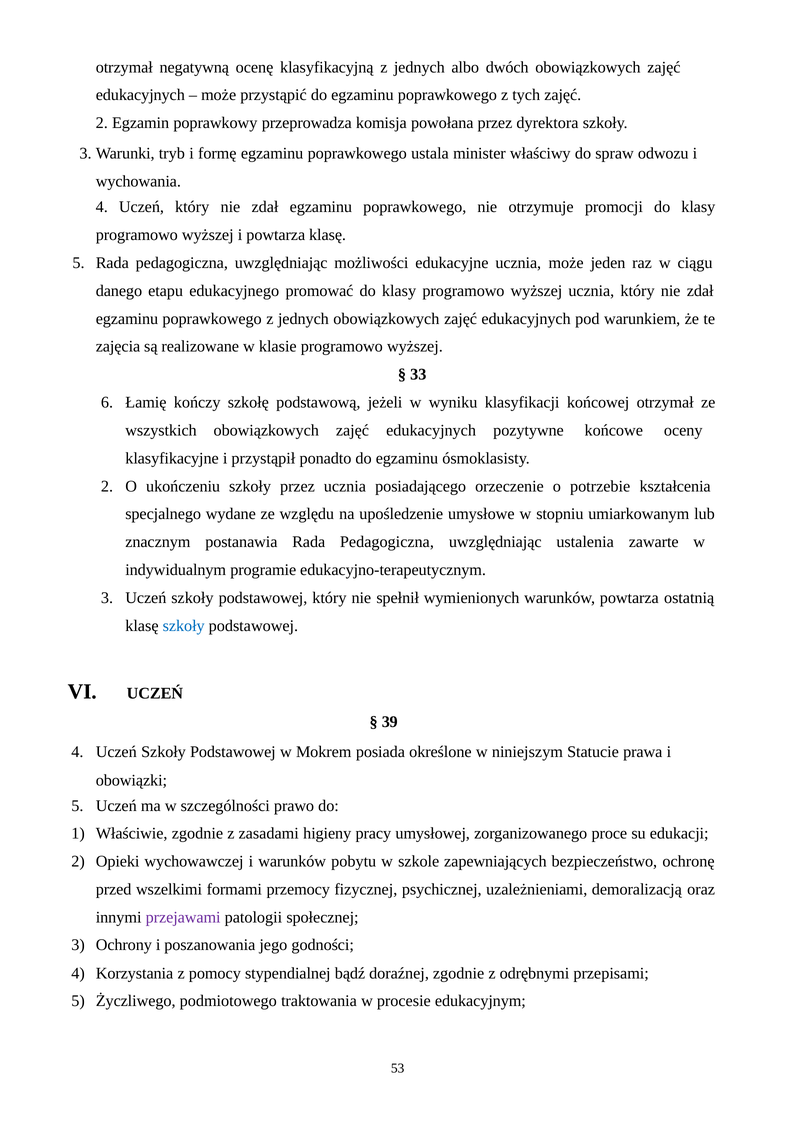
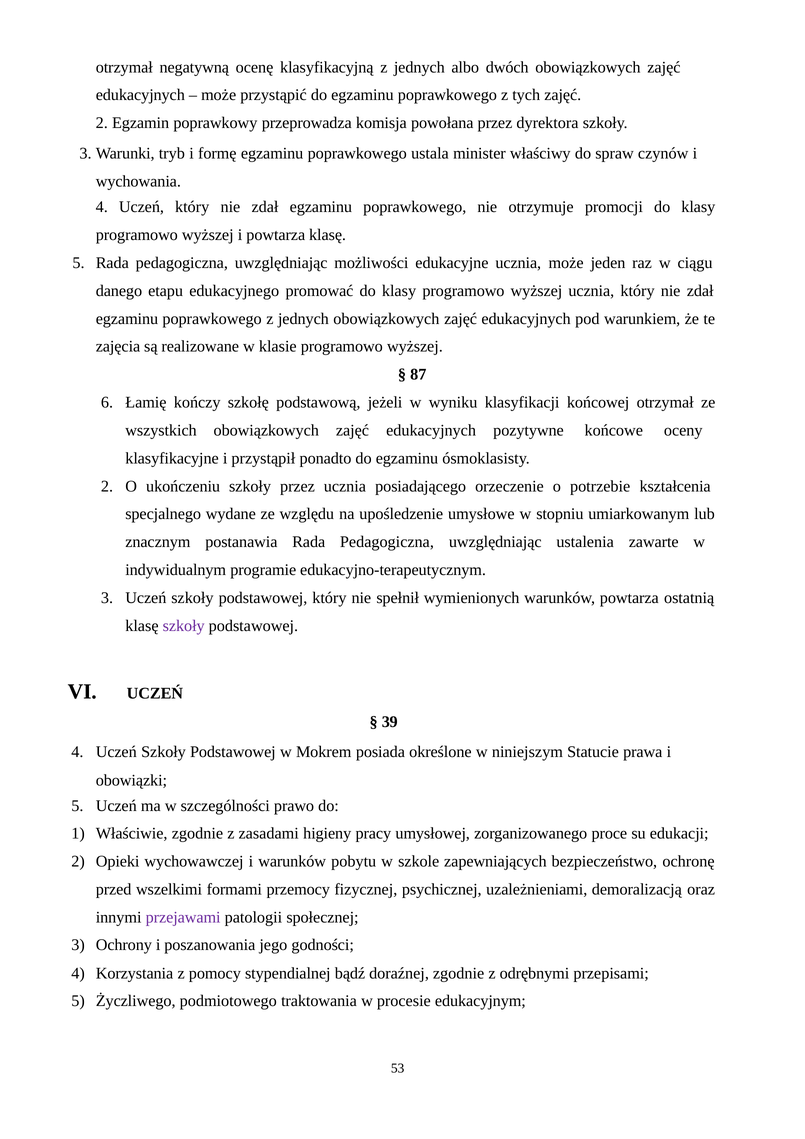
odwozu: odwozu -> czynów
33: 33 -> 87
szkoły at (184, 626) colour: blue -> purple
